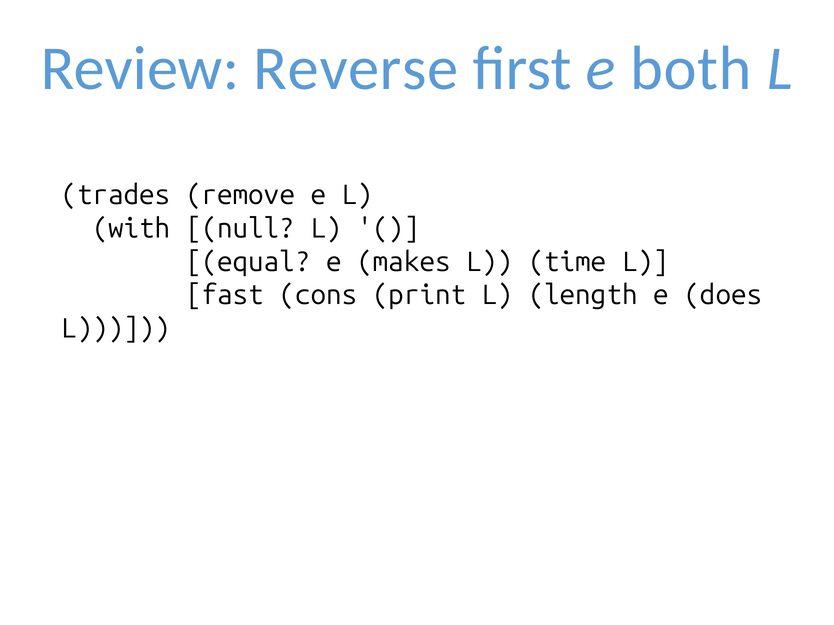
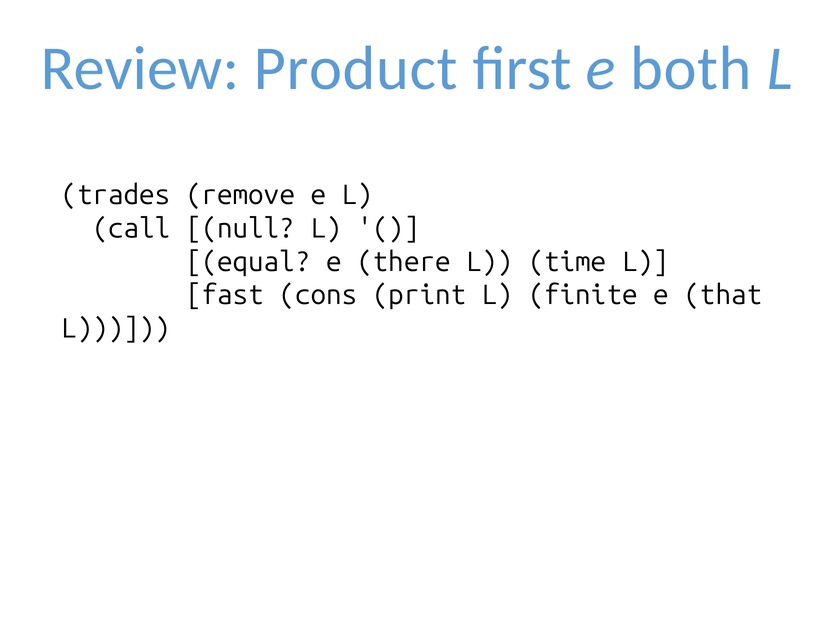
Reverse: Reverse -> Product
with: with -> call
makes: makes -> there
length: length -> finite
does: does -> that
